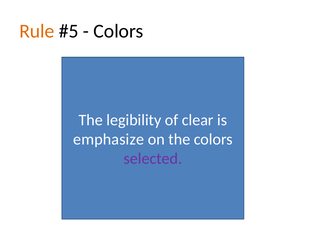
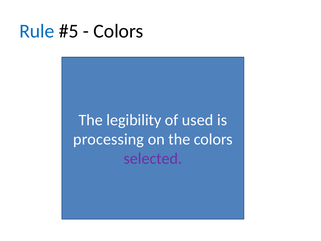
Rule colour: orange -> blue
clear: clear -> used
emphasize: emphasize -> processing
